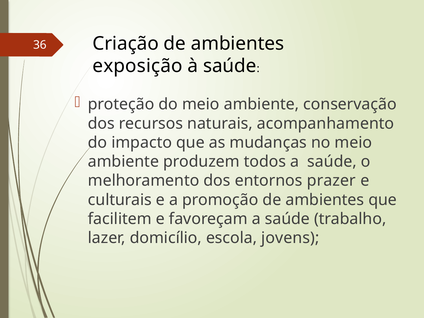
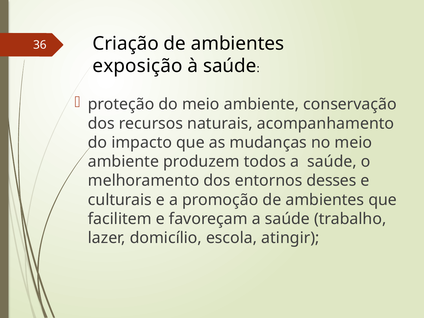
prazer: prazer -> desses
jovens: jovens -> atingir
